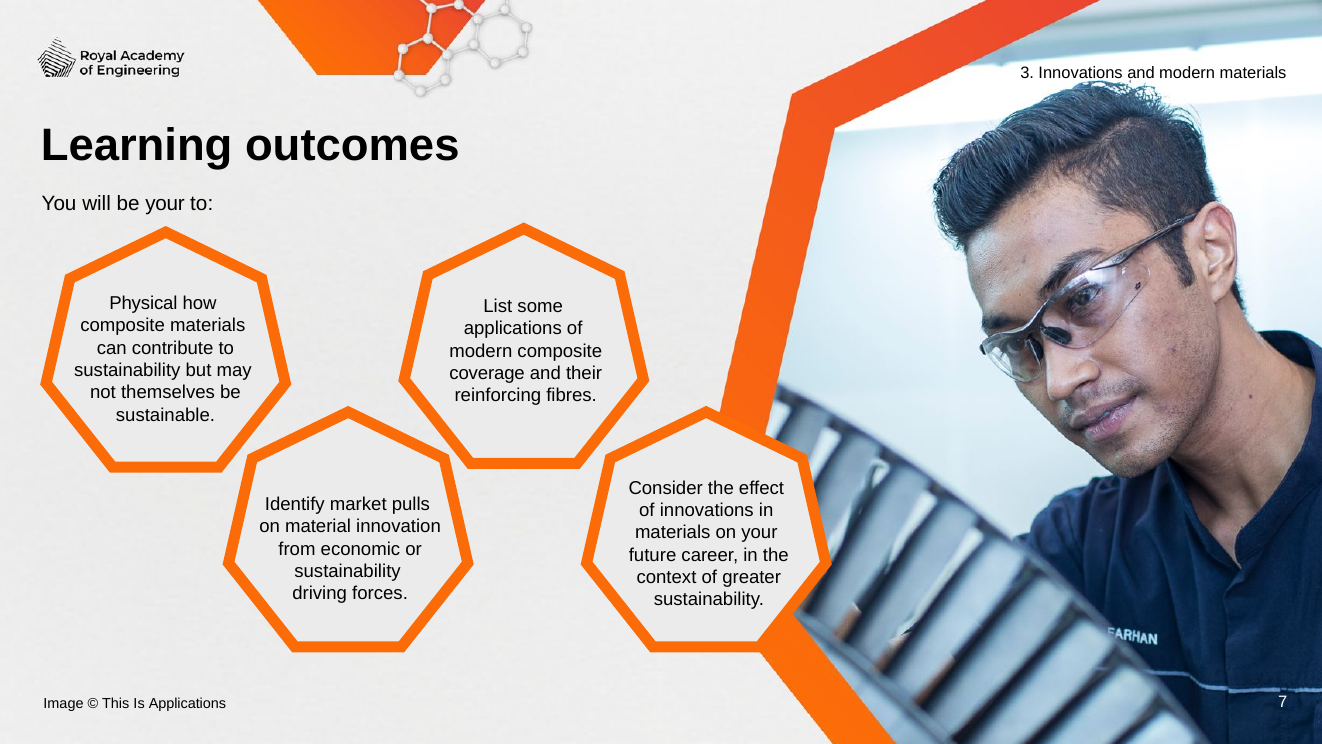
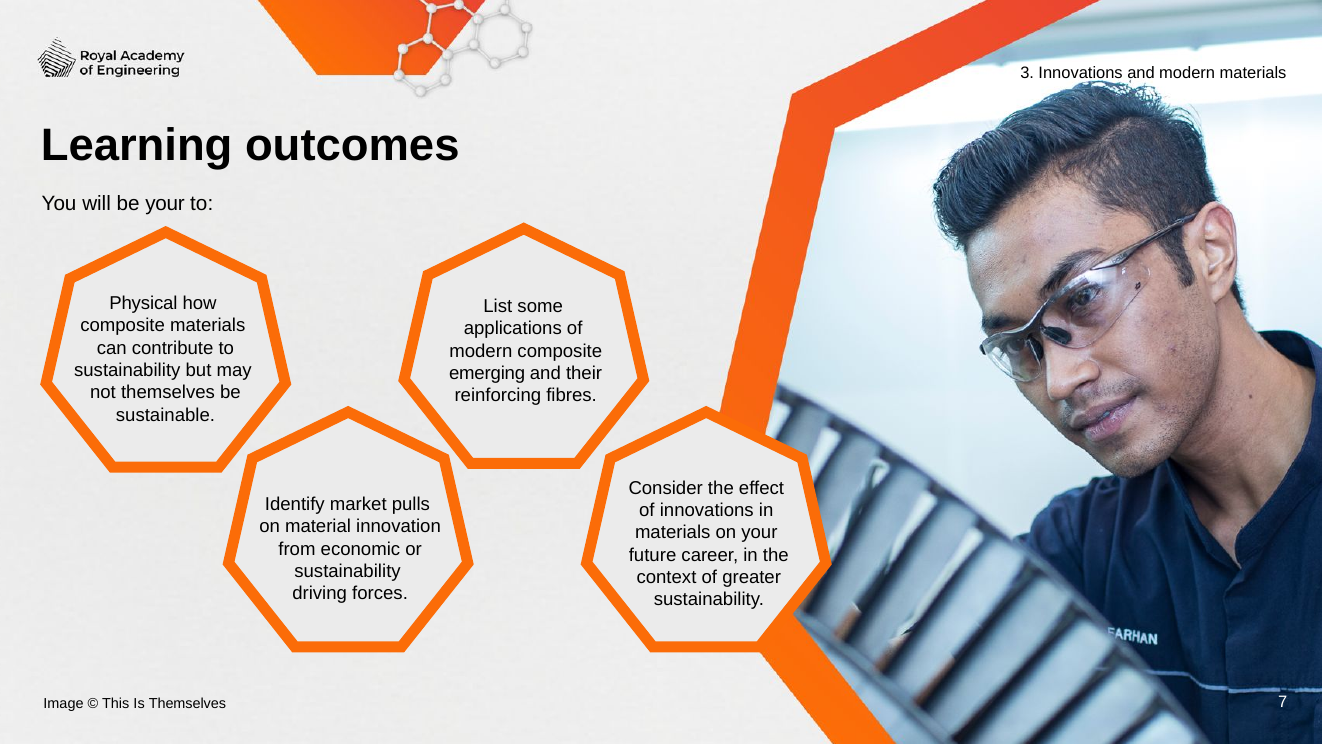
coverage: coverage -> emerging
Is Applications: Applications -> Themselves
